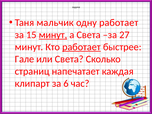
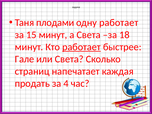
мальчик: мальчик -> плодами
минут at (53, 35) underline: present -> none
27: 27 -> 18
клипарт: клипарт -> продать
6: 6 -> 4
